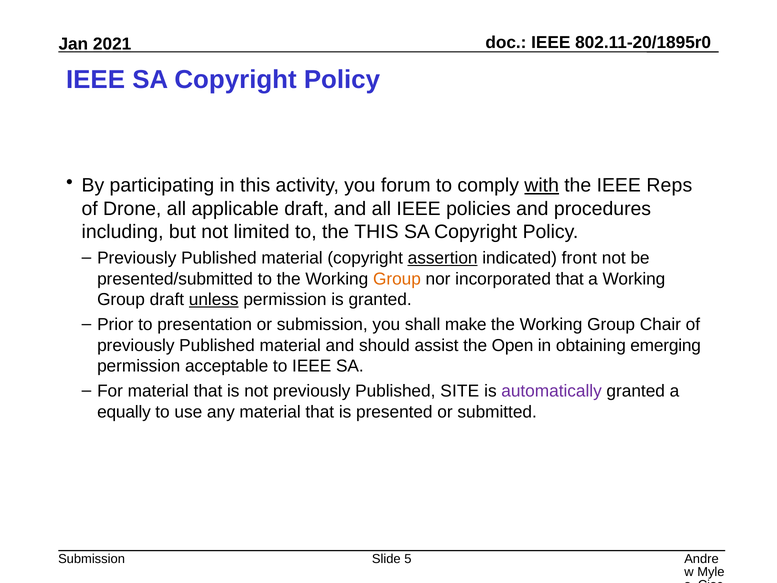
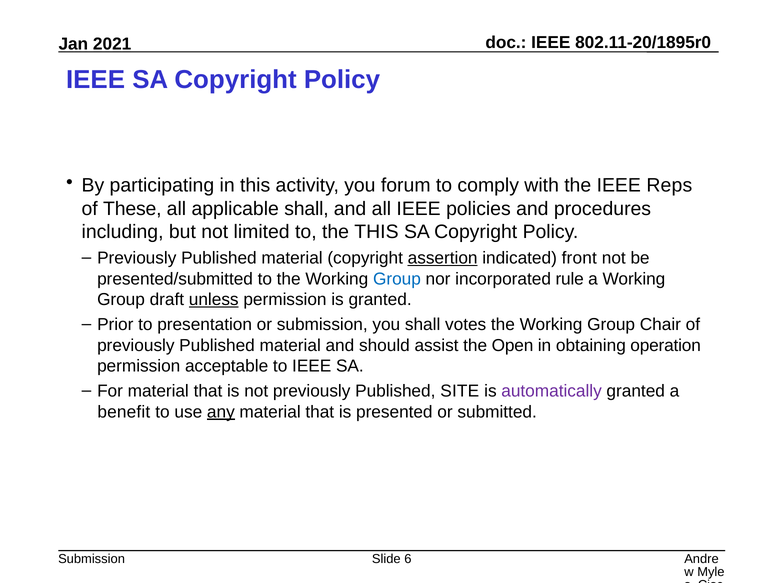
with underline: present -> none
Drone: Drone -> These
applicable draft: draft -> shall
Group at (397, 279) colour: orange -> blue
incorporated that: that -> rule
make: make -> votes
emerging: emerging -> operation
equally: equally -> benefit
any underline: none -> present
5: 5 -> 6
